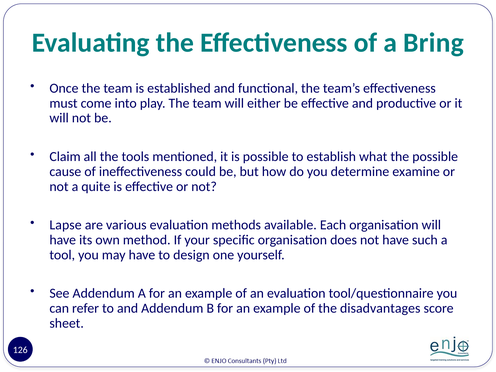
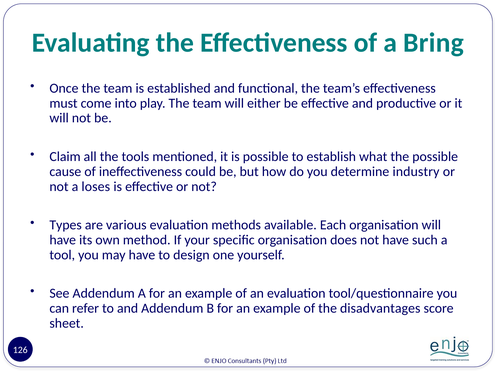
examine: examine -> industry
quite: quite -> loses
Lapse: Lapse -> Types
